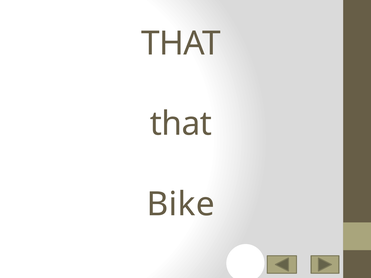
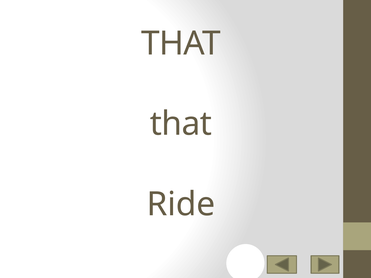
Bike: Bike -> Ride
